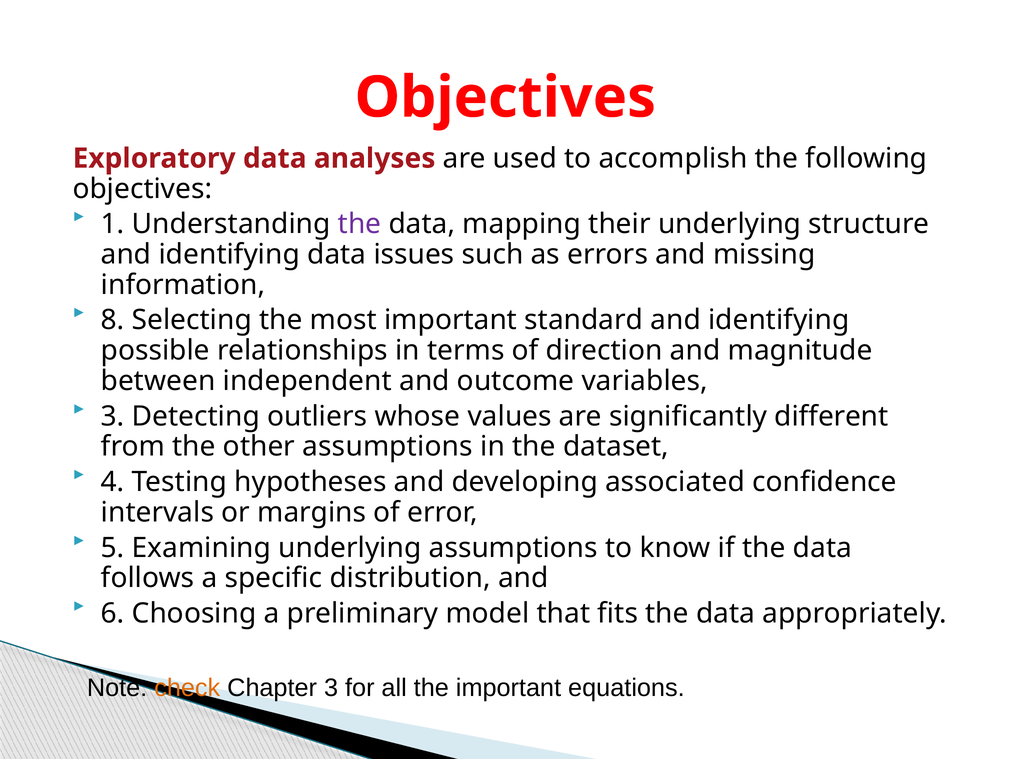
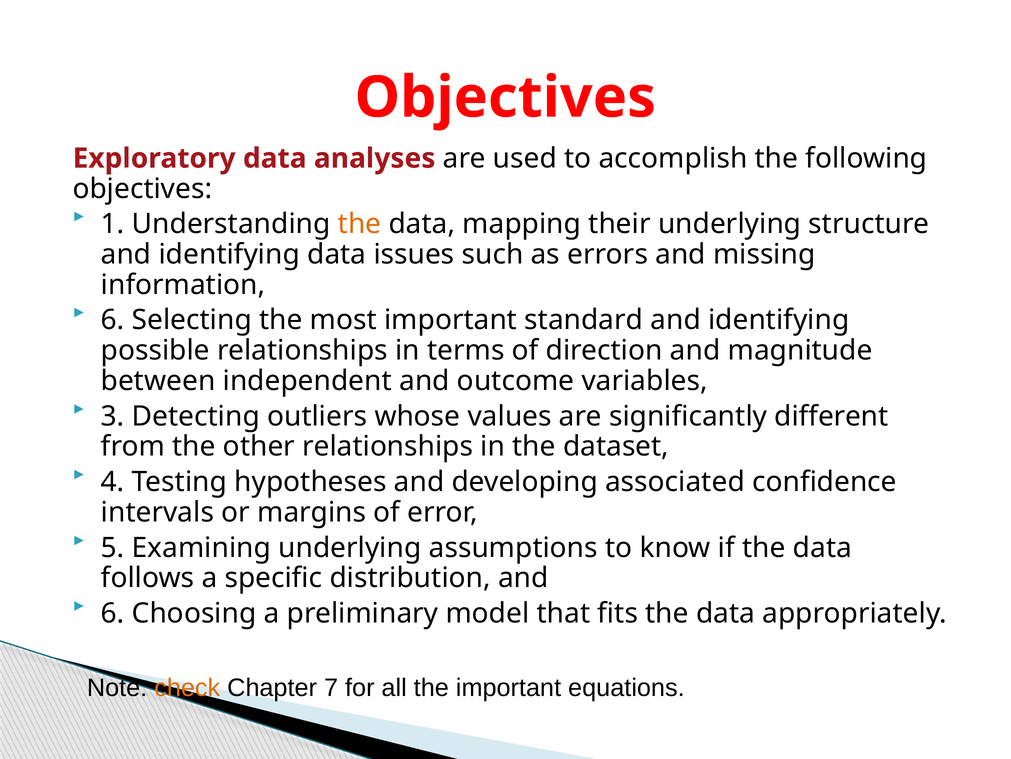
the at (360, 224) colour: purple -> orange
8 at (113, 320): 8 -> 6
other assumptions: assumptions -> relationships
Chapter 3: 3 -> 7
